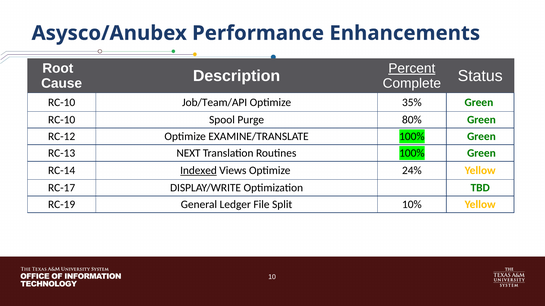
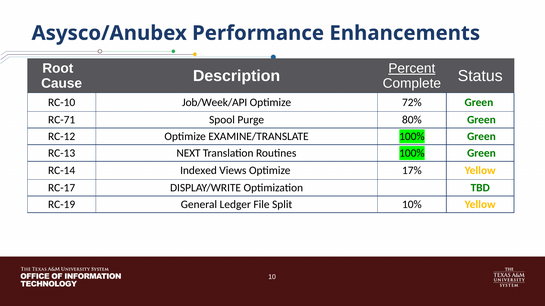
Job/Team/API: Job/Team/API -> Job/Week/API
35%: 35% -> 72%
RC-10 at (62, 120): RC-10 -> RC-71
Indexed underline: present -> none
24%: 24% -> 17%
